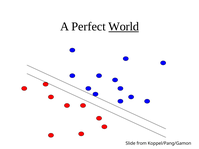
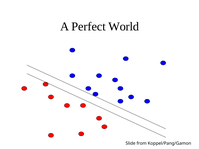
World underline: present -> none
